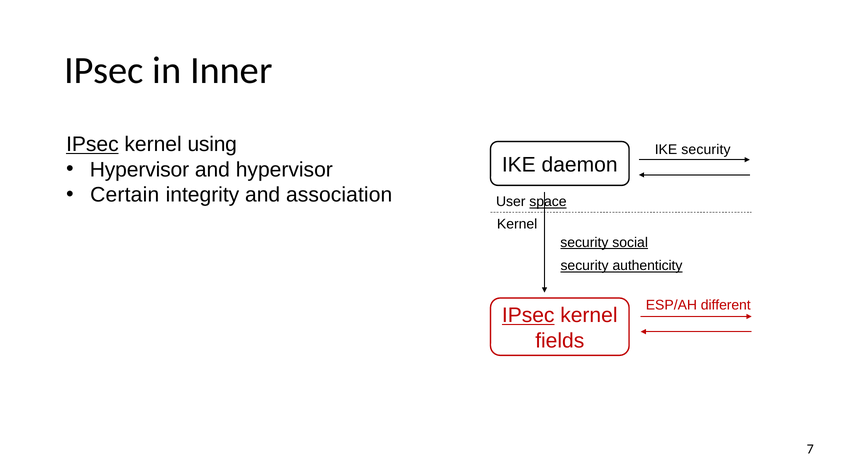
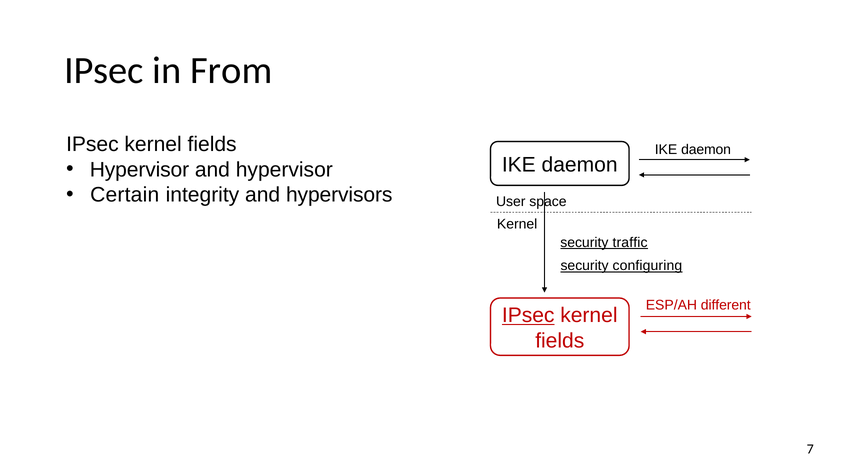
Inner: Inner -> From
IPsec at (92, 145) underline: present -> none
using at (212, 145): using -> fields
security at (706, 150): security -> daemon
association: association -> hypervisors
space underline: present -> none
social: social -> traffic
authenticity: authenticity -> configuring
